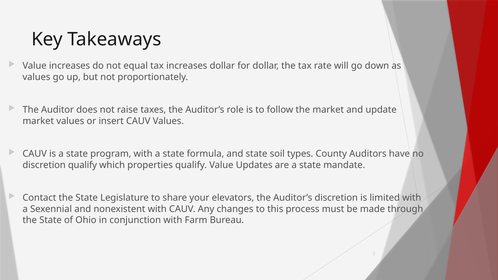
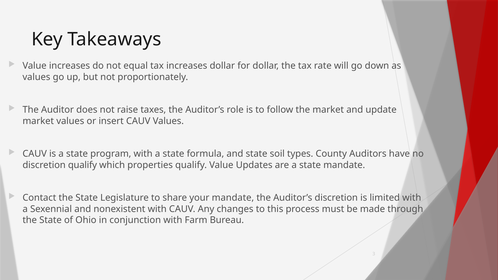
your elevators: elevators -> mandate
